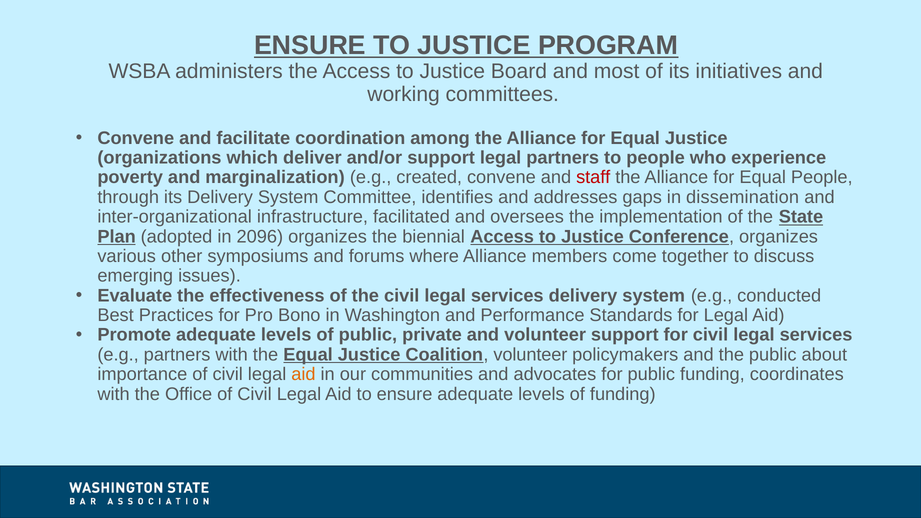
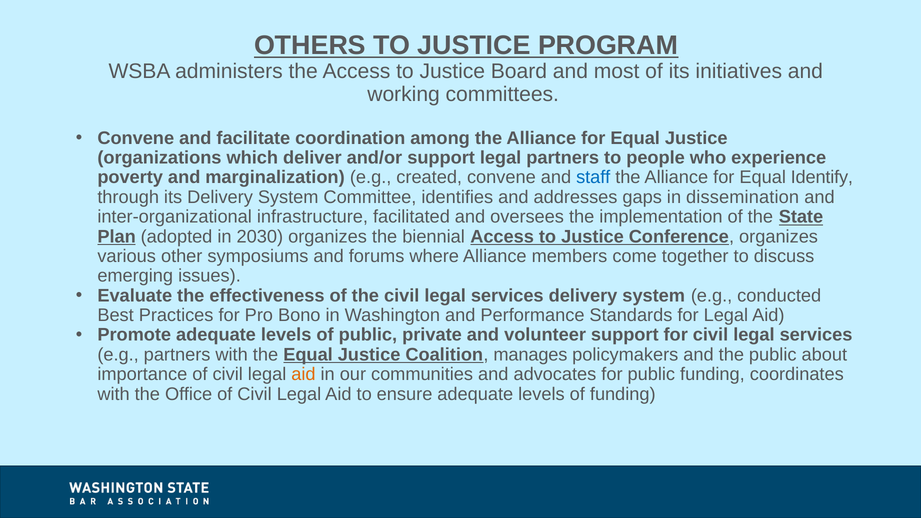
ENSURE at (310, 45): ENSURE -> OTHERS
staff colour: red -> blue
Equal People: People -> Identify
2096: 2096 -> 2030
Coalition volunteer: volunteer -> manages
